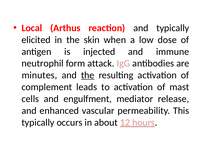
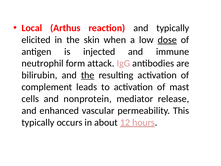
dose underline: none -> present
minutes: minutes -> bilirubin
engulfment: engulfment -> nonprotein
